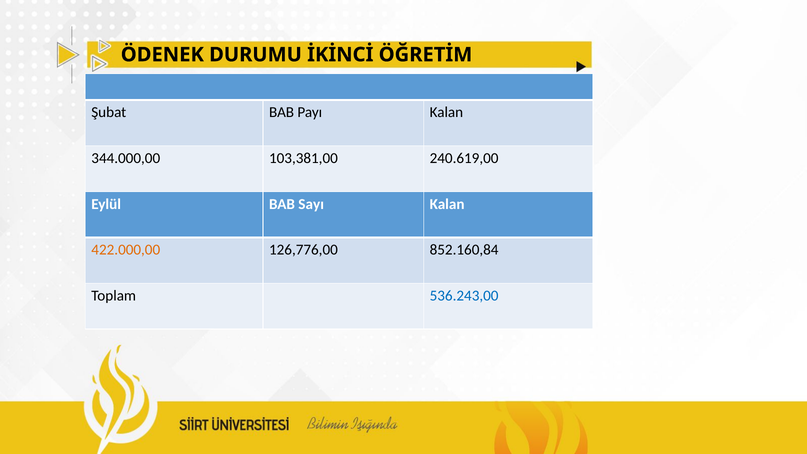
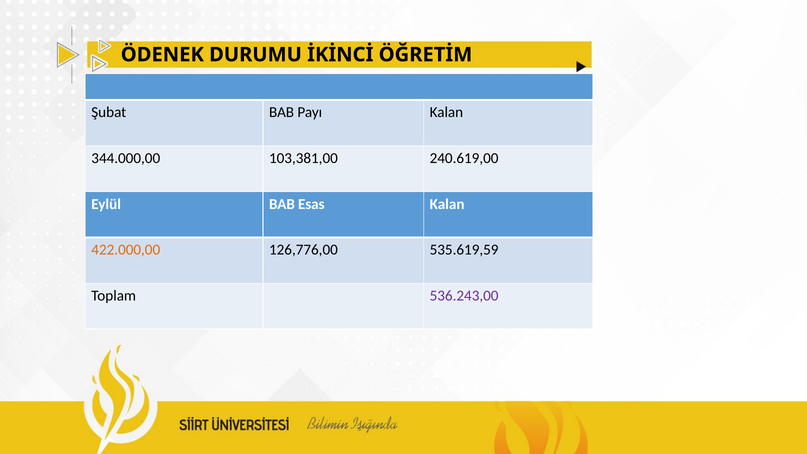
Sayı: Sayı -> Esas
852.160,84: 852.160,84 -> 535.619,59
536.243,00 colour: blue -> purple
